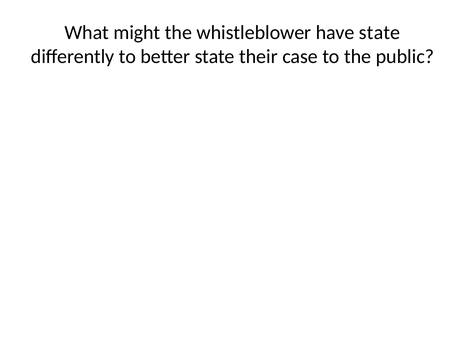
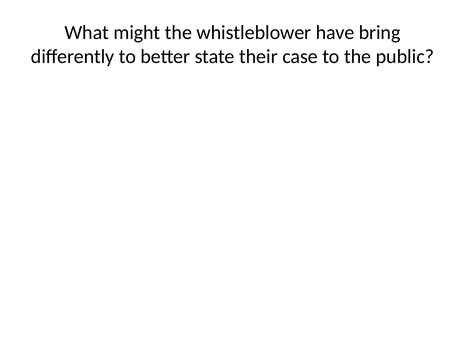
have state: state -> bring
